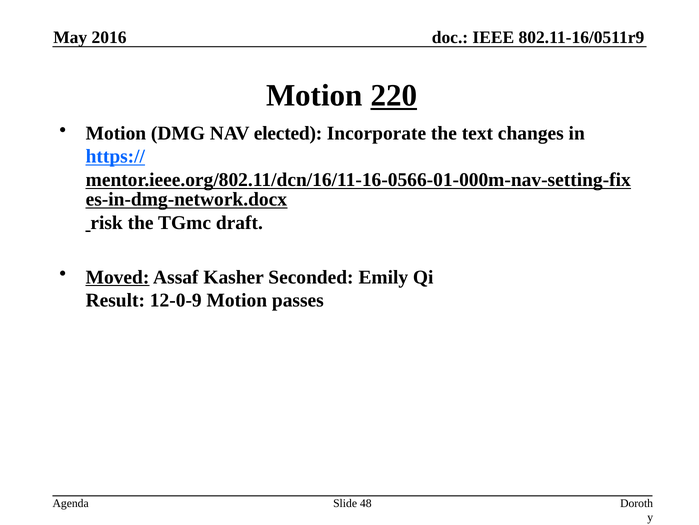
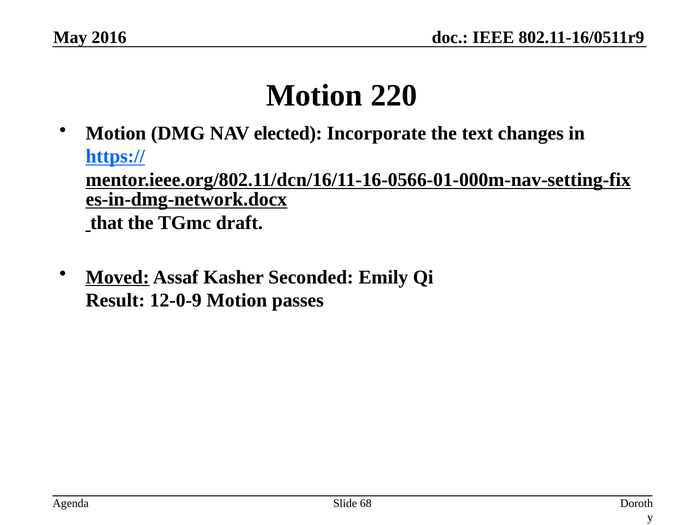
220 underline: present -> none
risk: risk -> that
48: 48 -> 68
